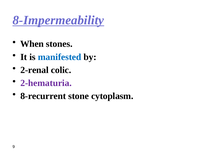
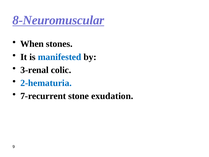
8-Impermeability: 8-Impermeability -> 8-Neuromuscular
2-renal: 2-renal -> 3-renal
2-hematuria colour: purple -> blue
8-recurrent: 8-recurrent -> 7-recurrent
cytoplasm: cytoplasm -> exudation
